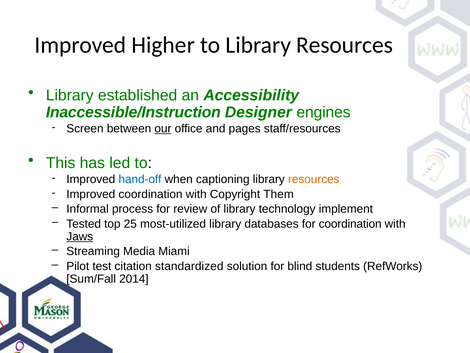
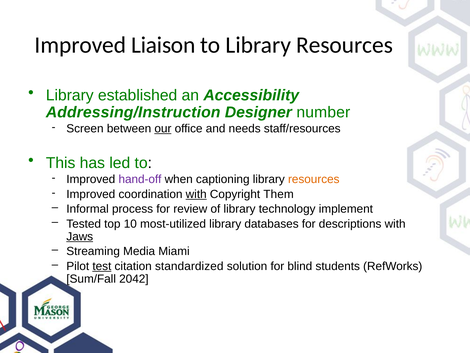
Higher: Higher -> Liaison
Inaccessible/Instruction: Inaccessible/Instruction -> Addressing/Instruction
engines: engines -> number
pages: pages -> needs
hand-off colour: blue -> purple
with at (196, 194) underline: none -> present
25: 25 -> 10
for coordination: coordination -> descriptions
test underline: none -> present
2014: 2014 -> 2042
